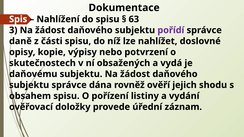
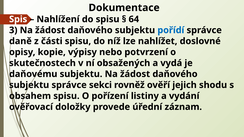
63: 63 -> 64
pořídí colour: purple -> blue
dána: dána -> sekci
